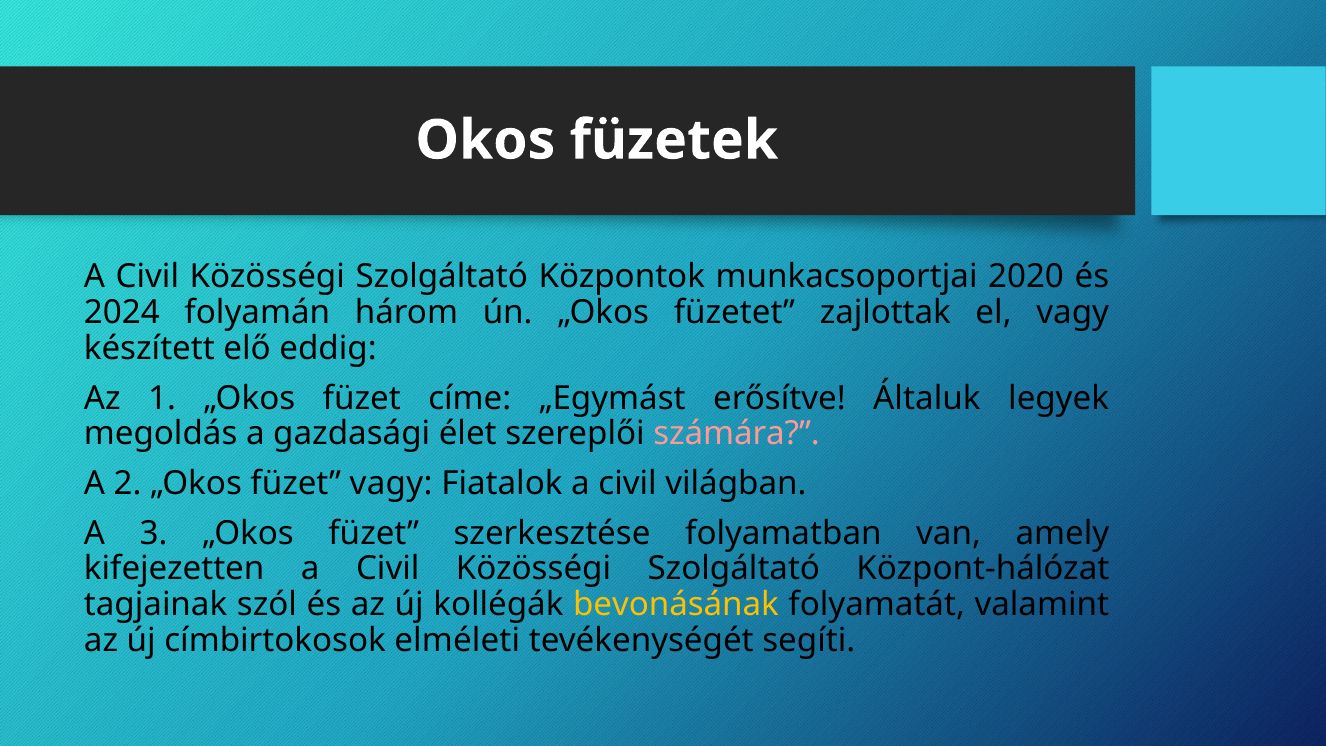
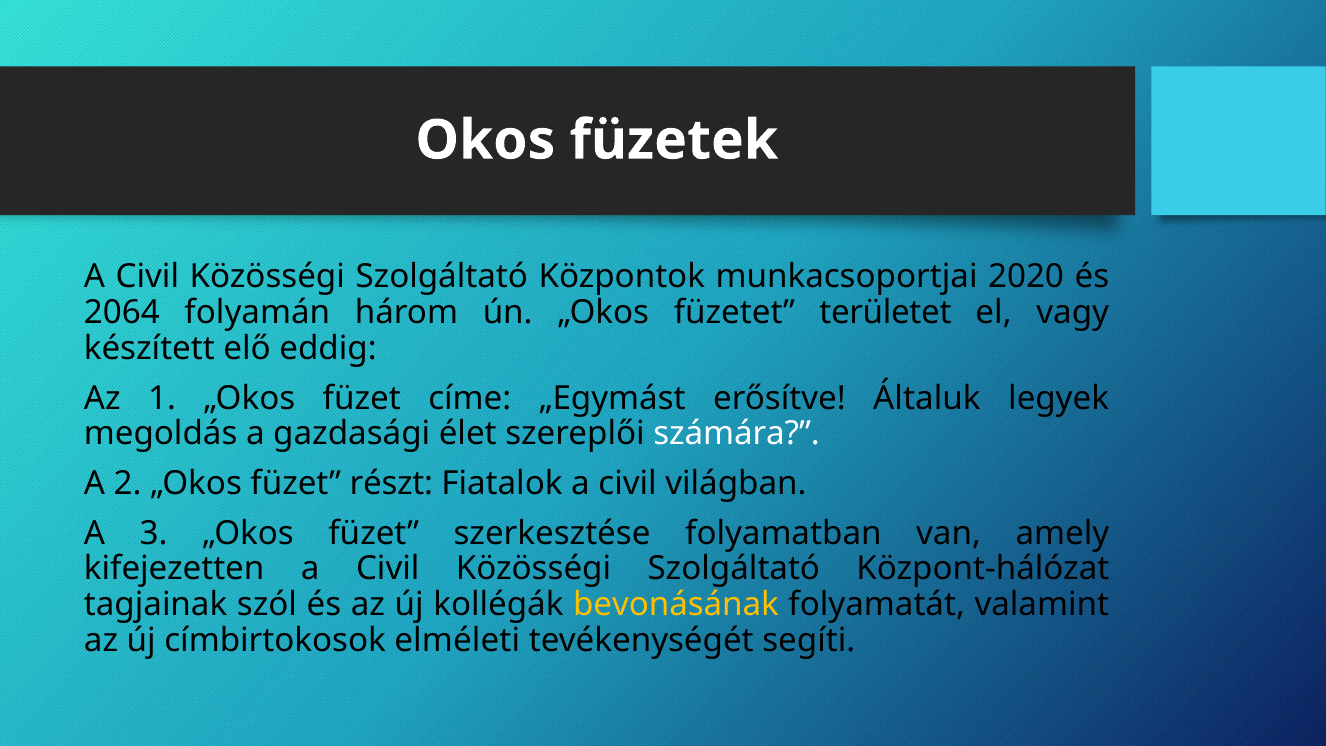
2024: 2024 -> 2064
zajlottak: zajlottak -> területet
számára colour: pink -> white
füzet vagy: vagy -> részt
